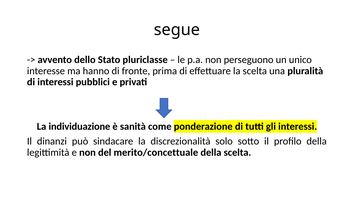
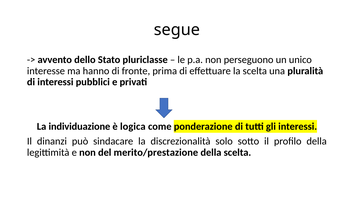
sanità: sanità -> logica
merito/concettuale: merito/concettuale -> merito/prestazione
